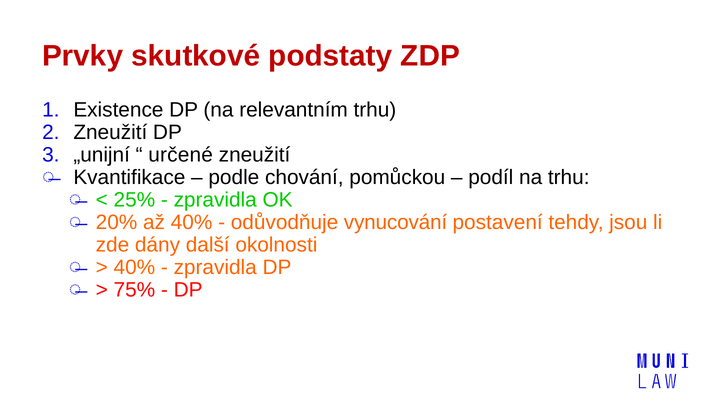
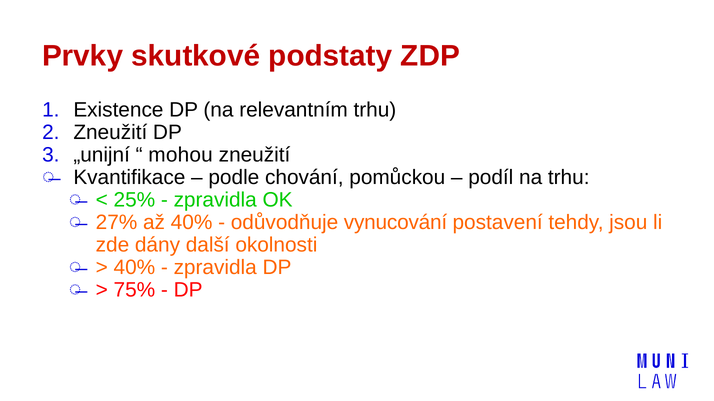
určené: určené -> mohou
20%: 20% -> 27%
